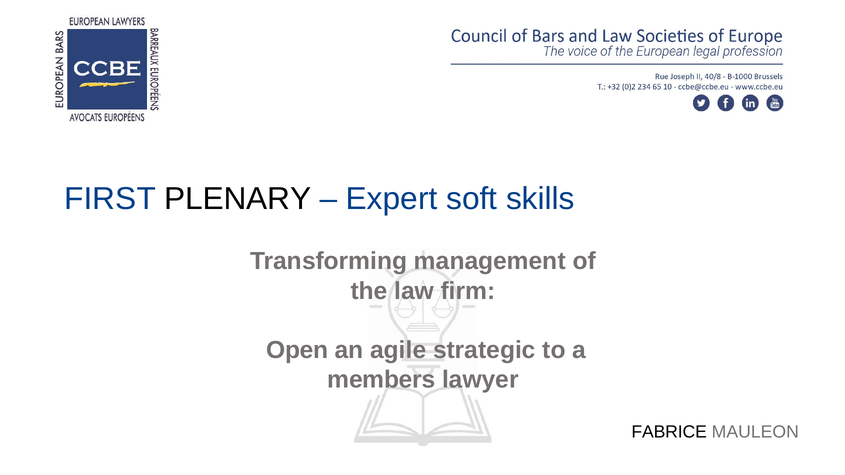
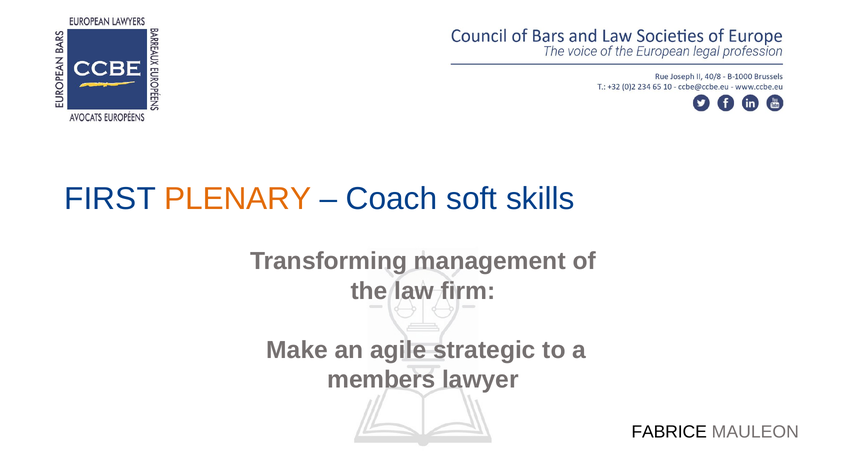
PLENARY colour: black -> orange
Expert: Expert -> Coach
Open: Open -> Make
